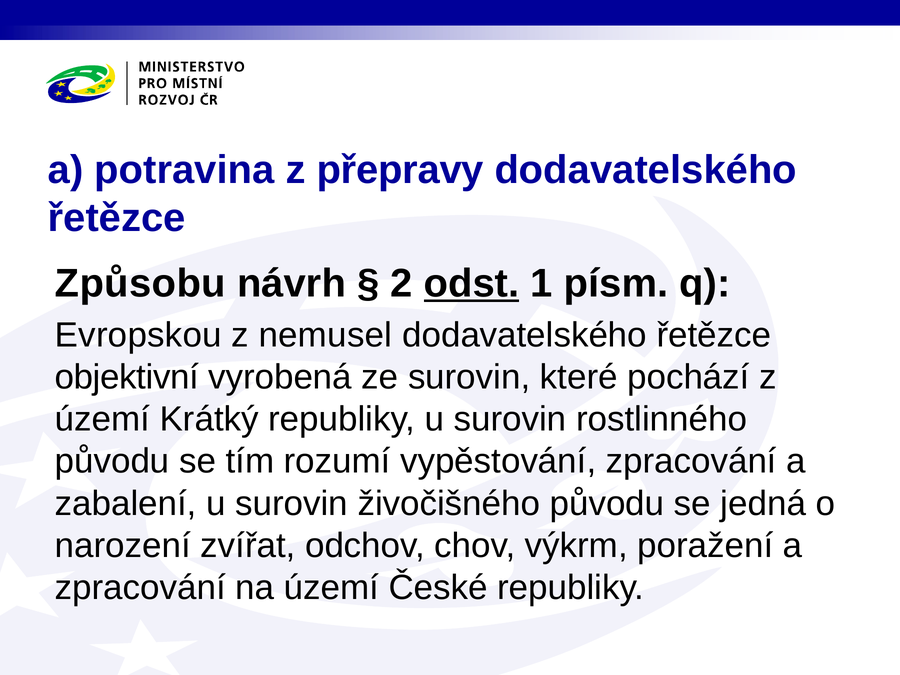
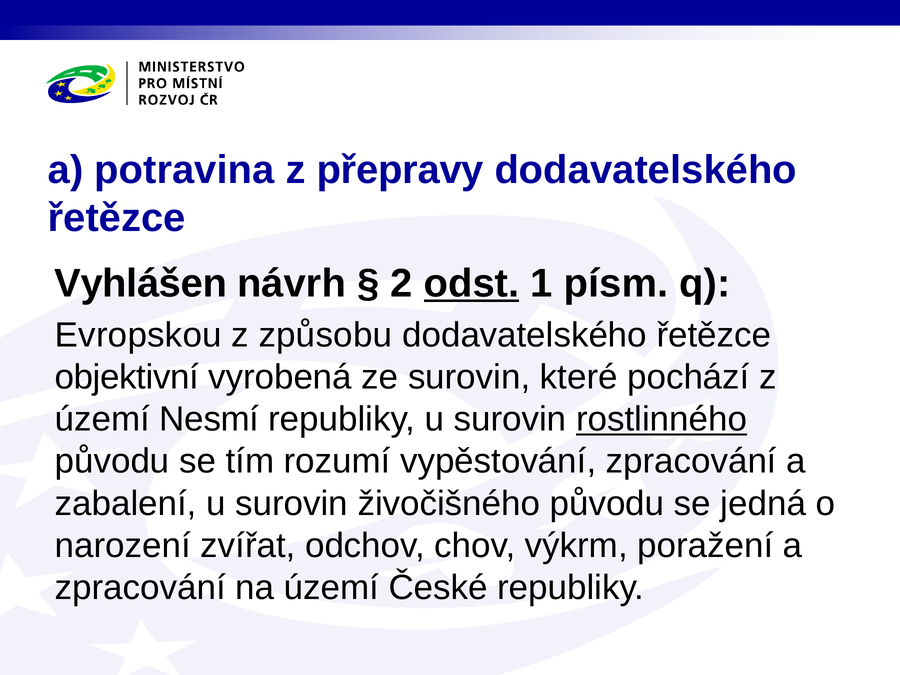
Způsobu: Způsobu -> Vyhlášen
nemusel: nemusel -> způsobu
Krátký: Krátký -> Nesmí
rostlinného underline: none -> present
